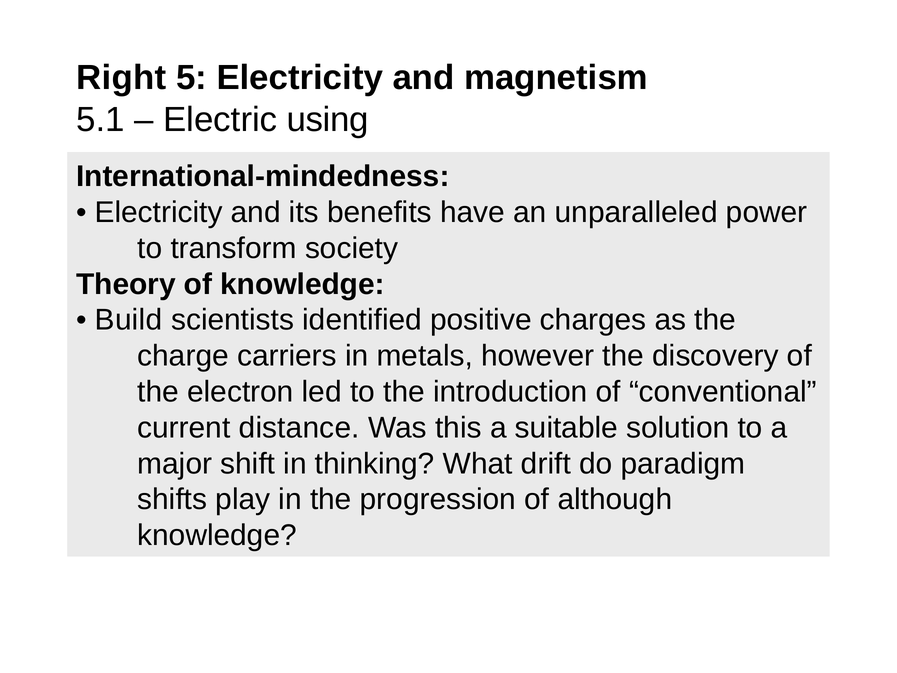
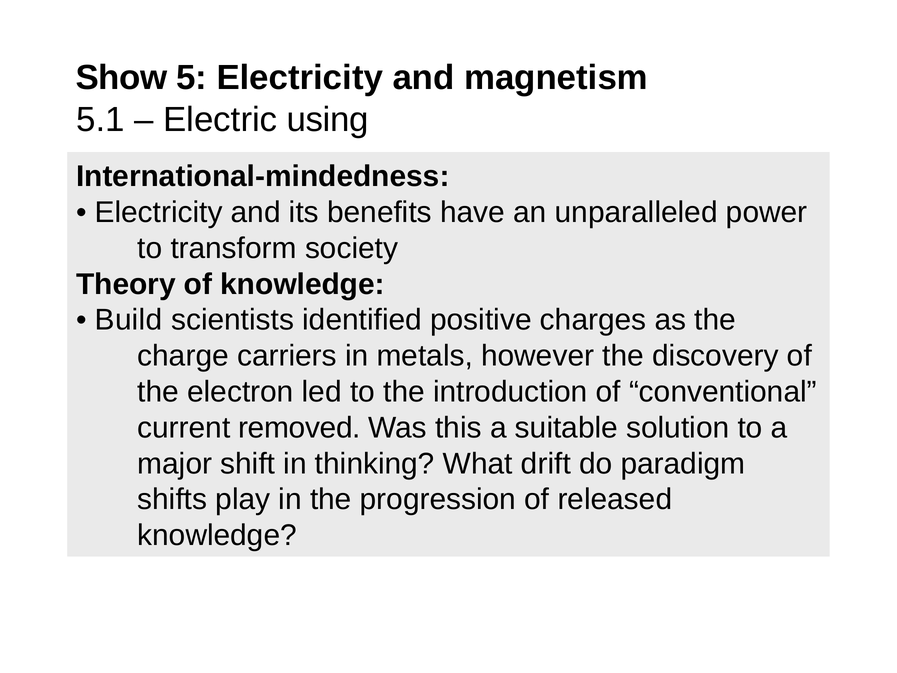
Right: Right -> Show
distance: distance -> removed
although: although -> released
